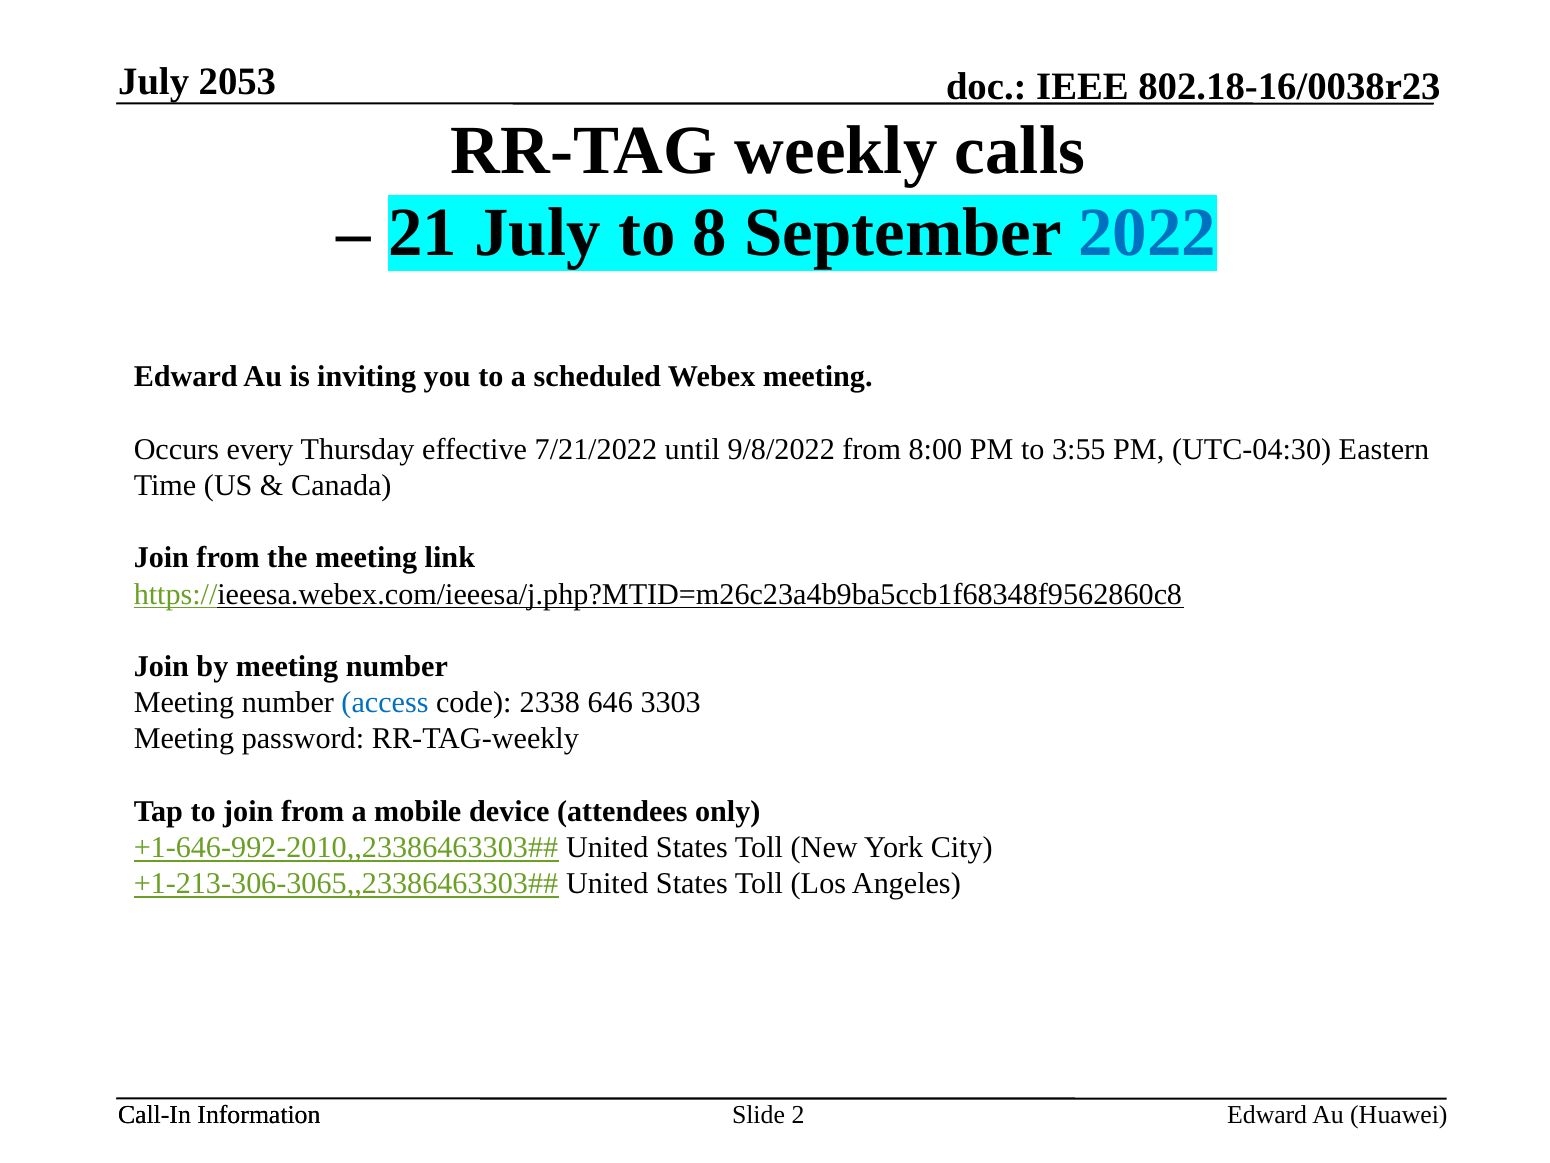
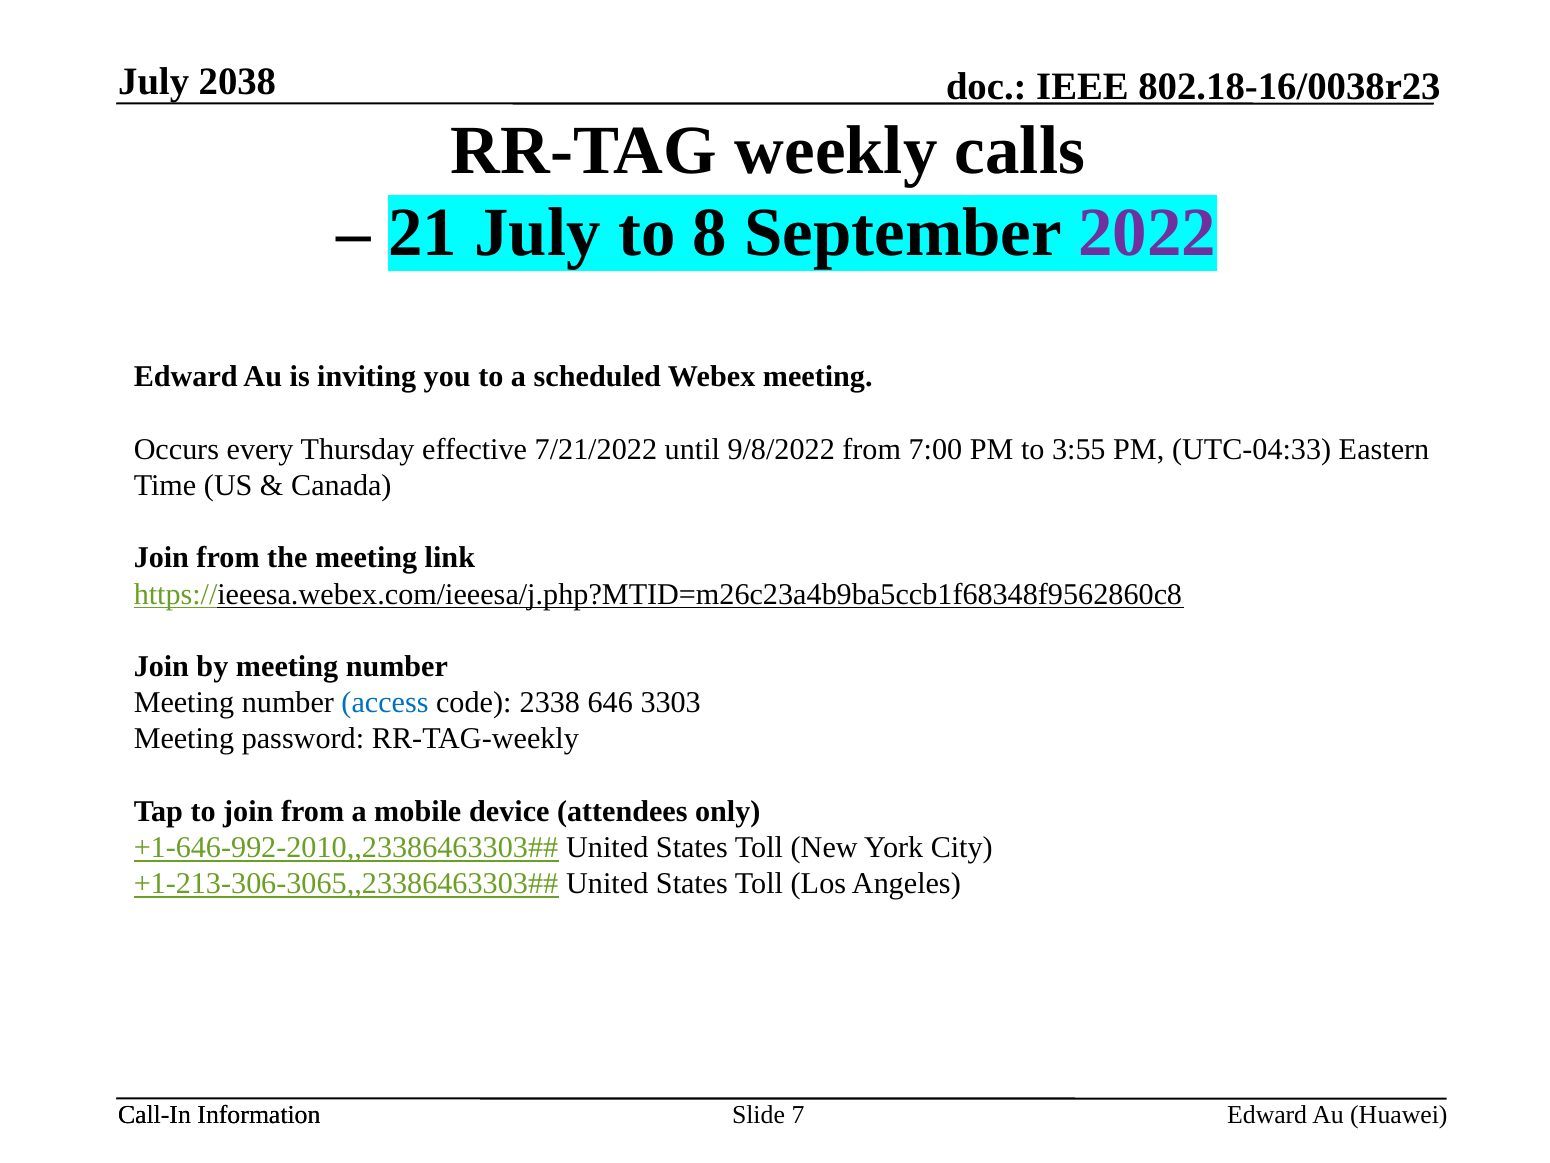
2053: 2053 -> 2038
2022 colour: blue -> purple
8:00: 8:00 -> 7:00
UTC-04:30: UTC-04:30 -> UTC-04:33
2: 2 -> 7
